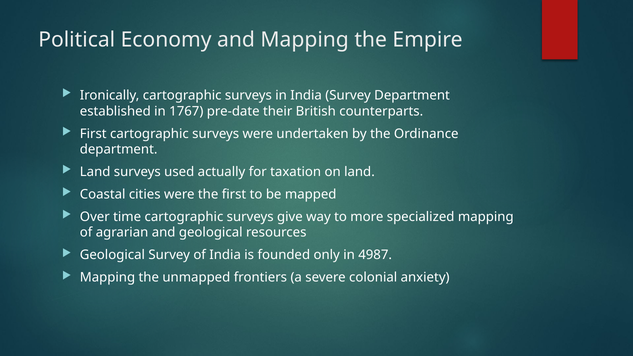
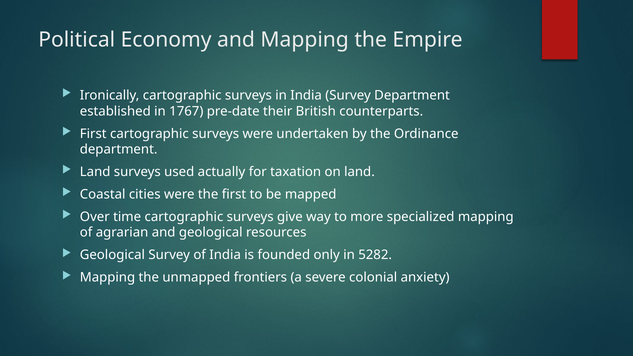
4987: 4987 -> 5282
